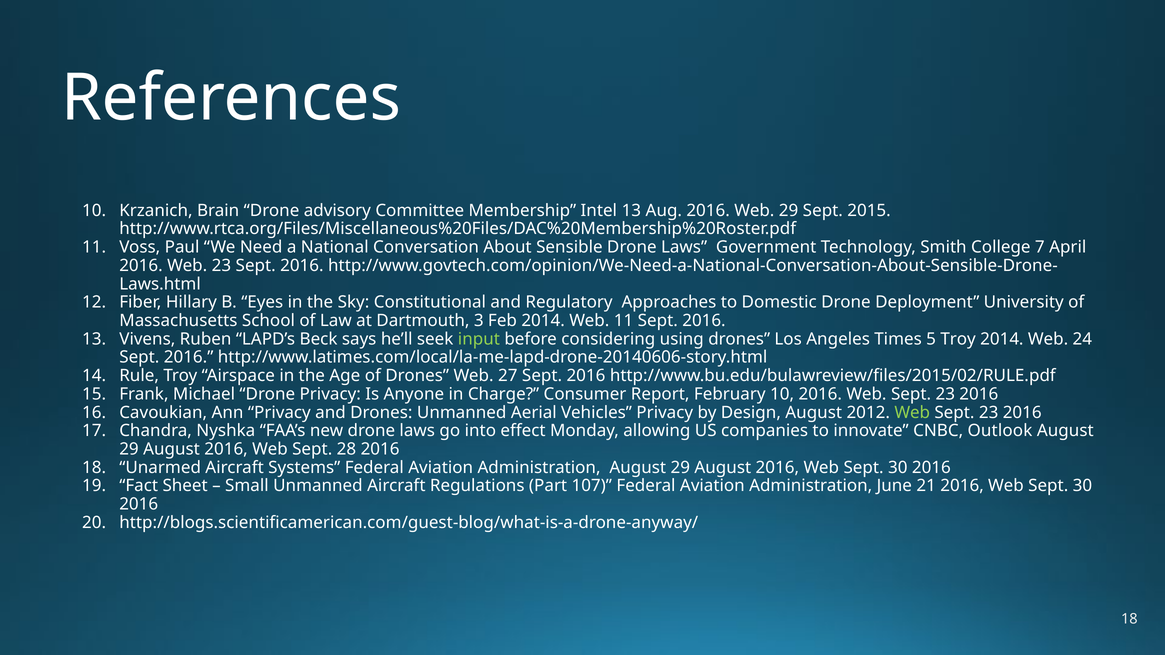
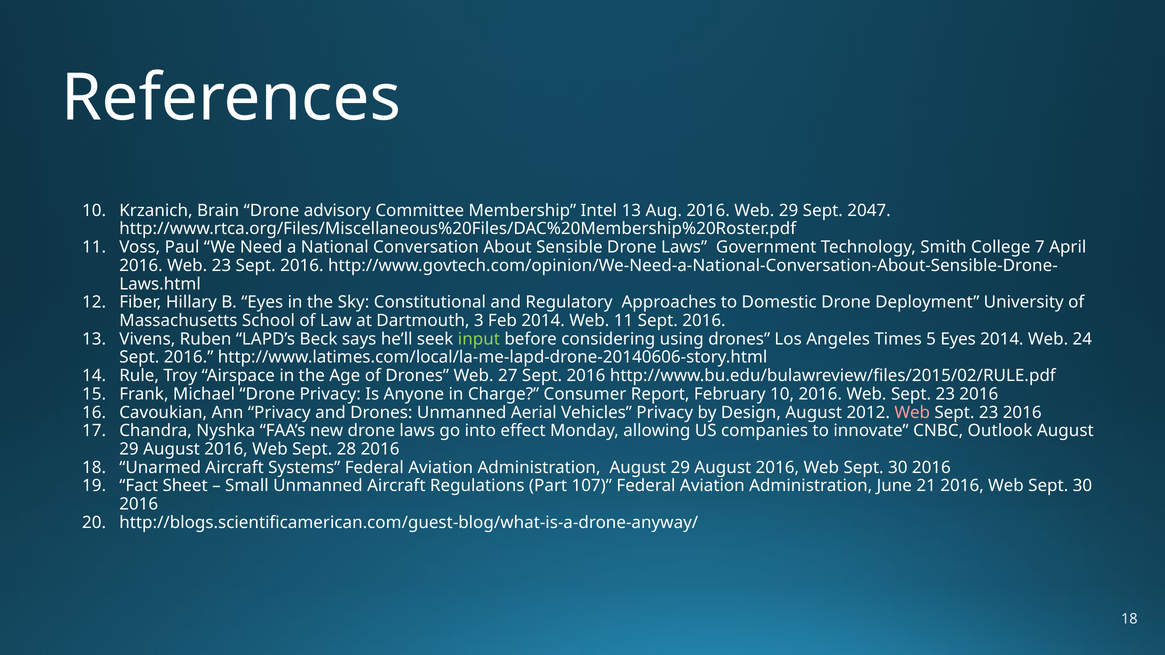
2015: 2015 -> 2047
5 Troy: Troy -> Eyes
Web at (912, 413) colour: light green -> pink
